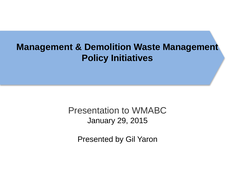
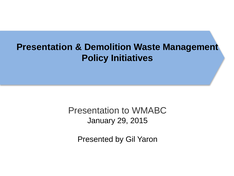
Management at (45, 47): Management -> Presentation
